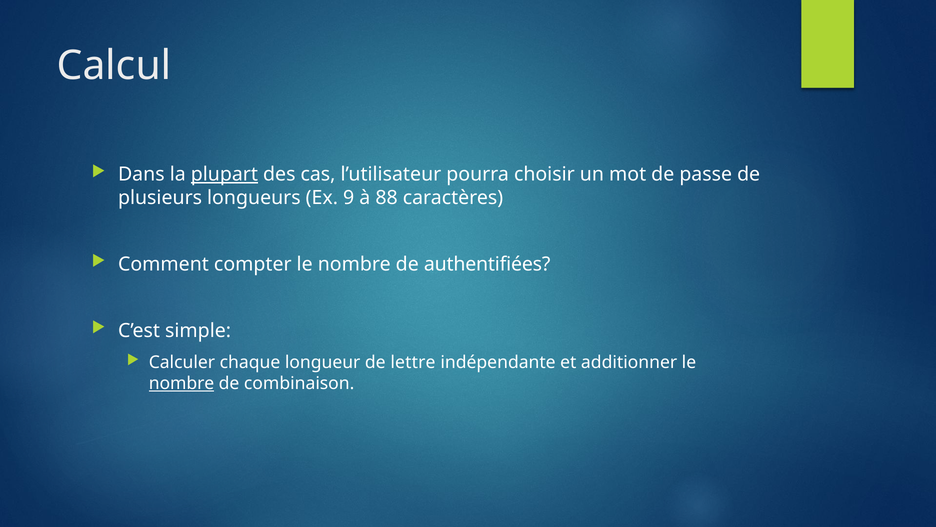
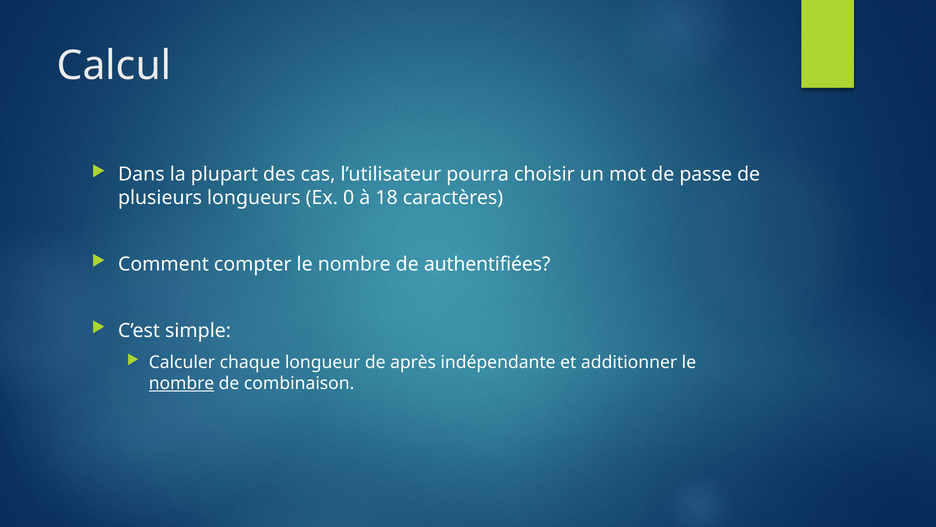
plupart underline: present -> none
9: 9 -> 0
88: 88 -> 18
lettre: lettre -> après
